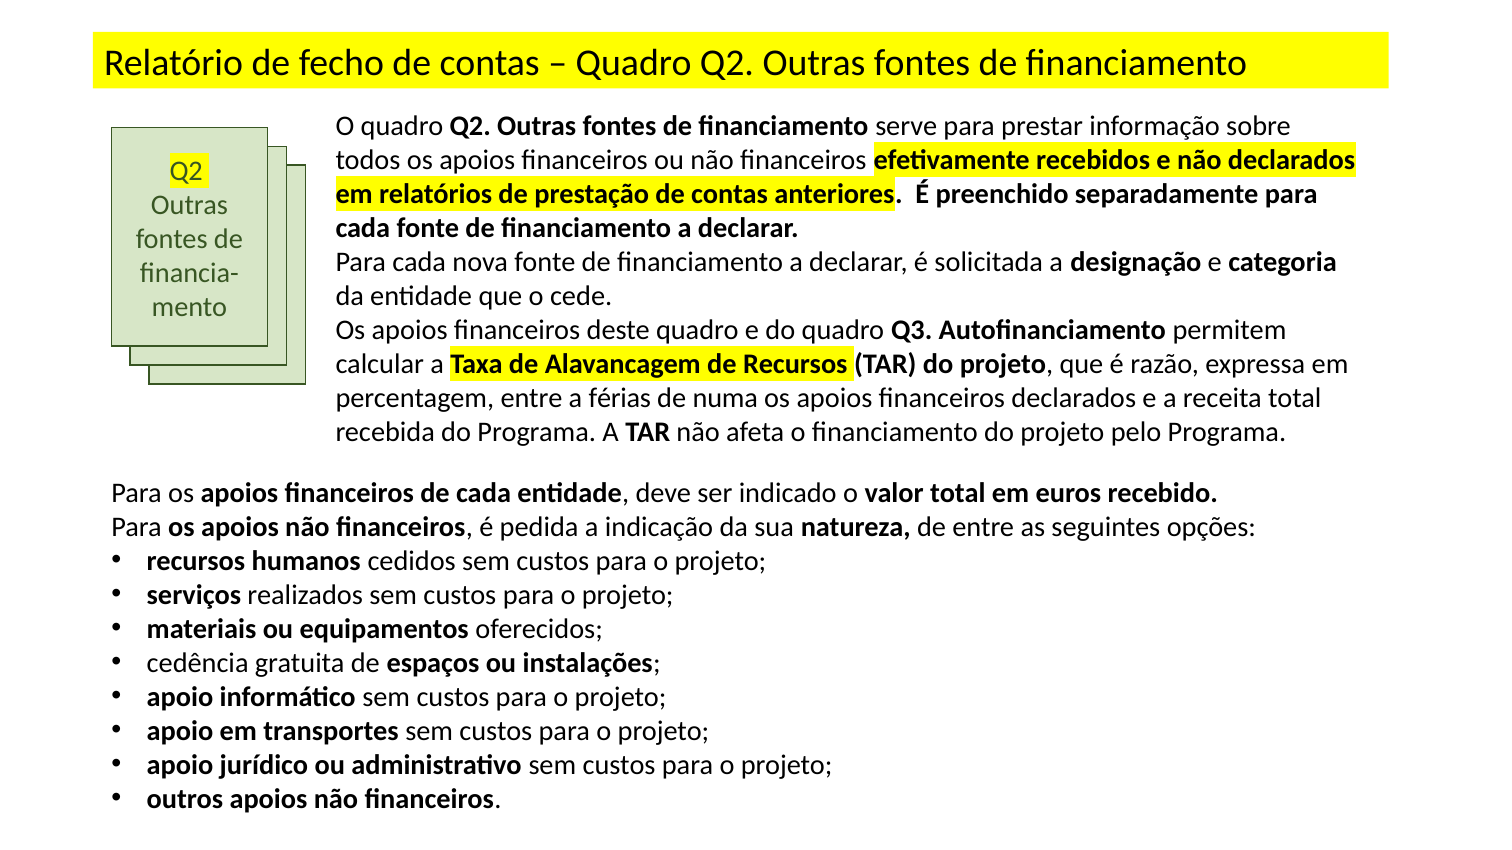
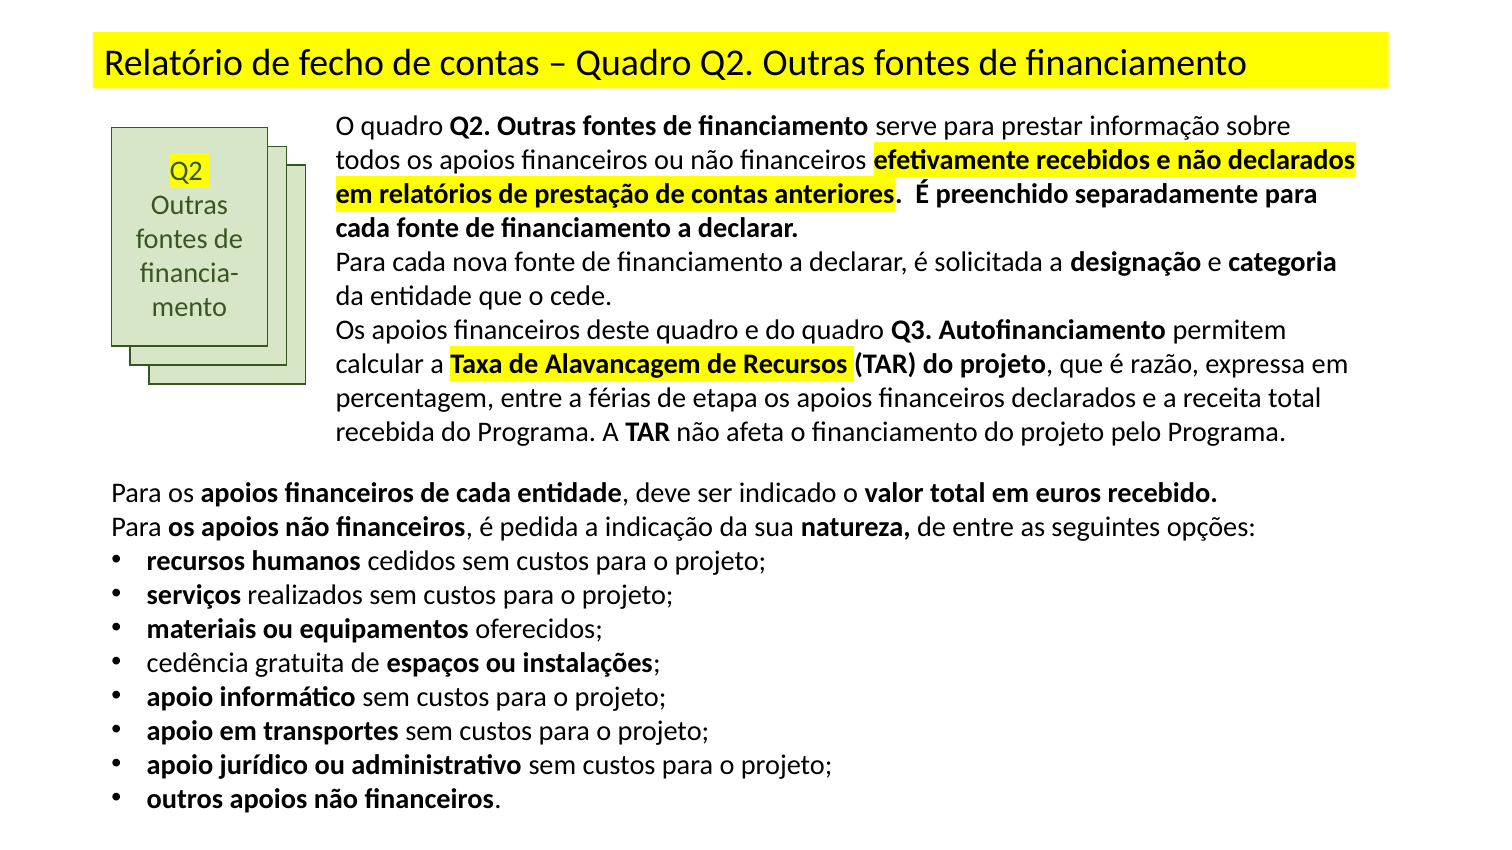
numa: numa -> etapa
